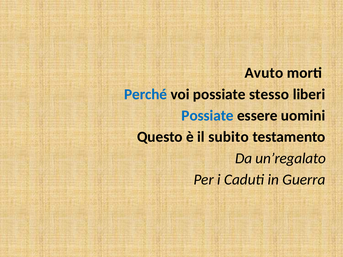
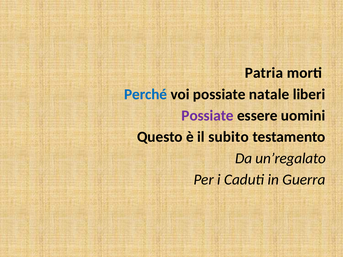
Avuto: Avuto -> Patria
stesso: stesso -> natale
Possiate at (208, 116) colour: blue -> purple
